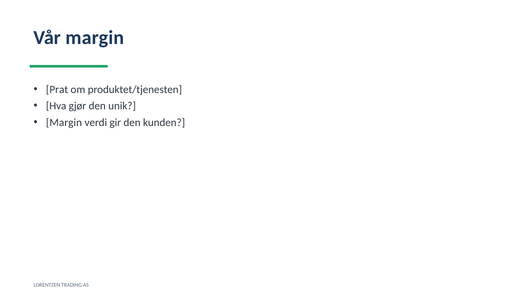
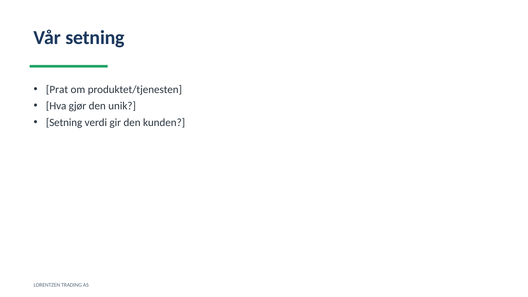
Vår margin: margin -> setning
Margin at (64, 122): Margin -> Setning
